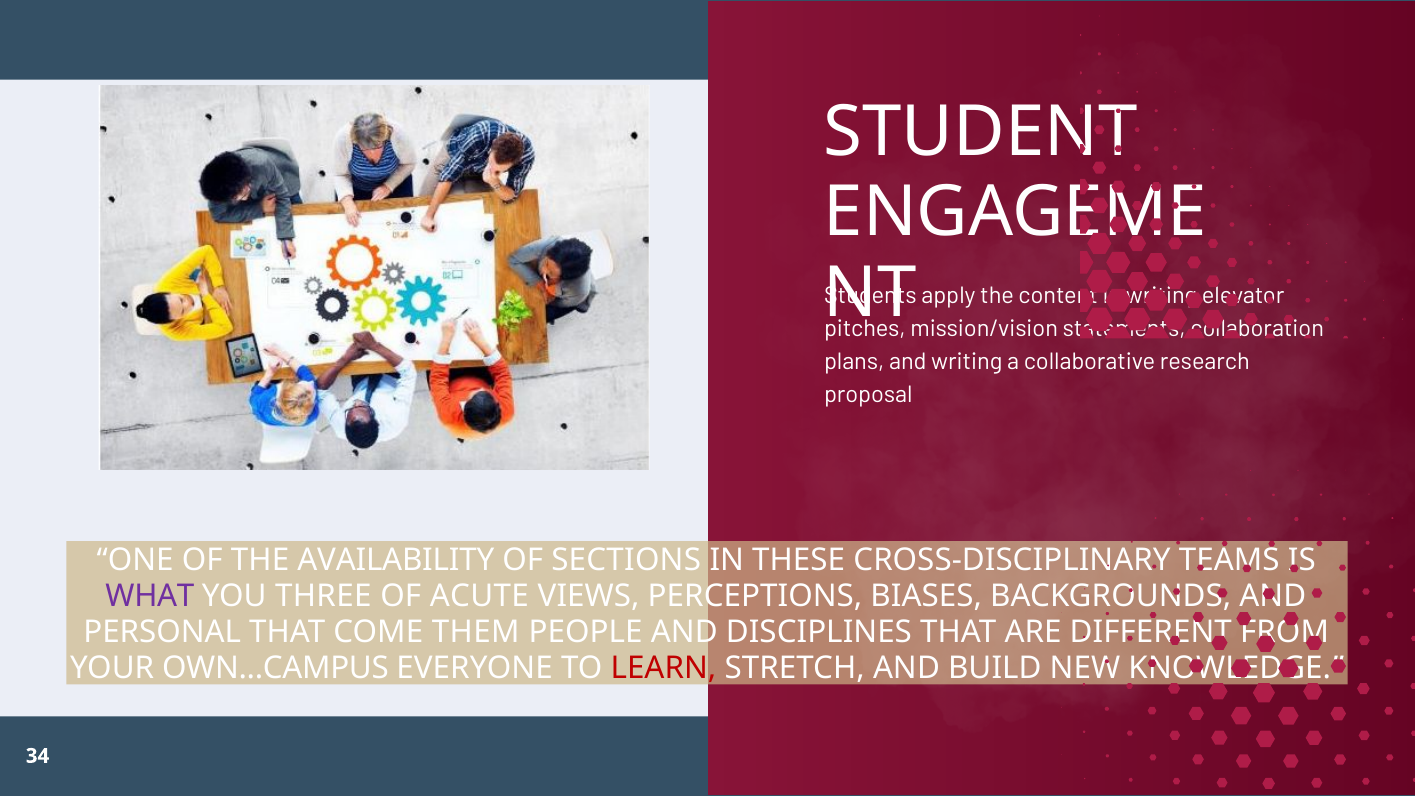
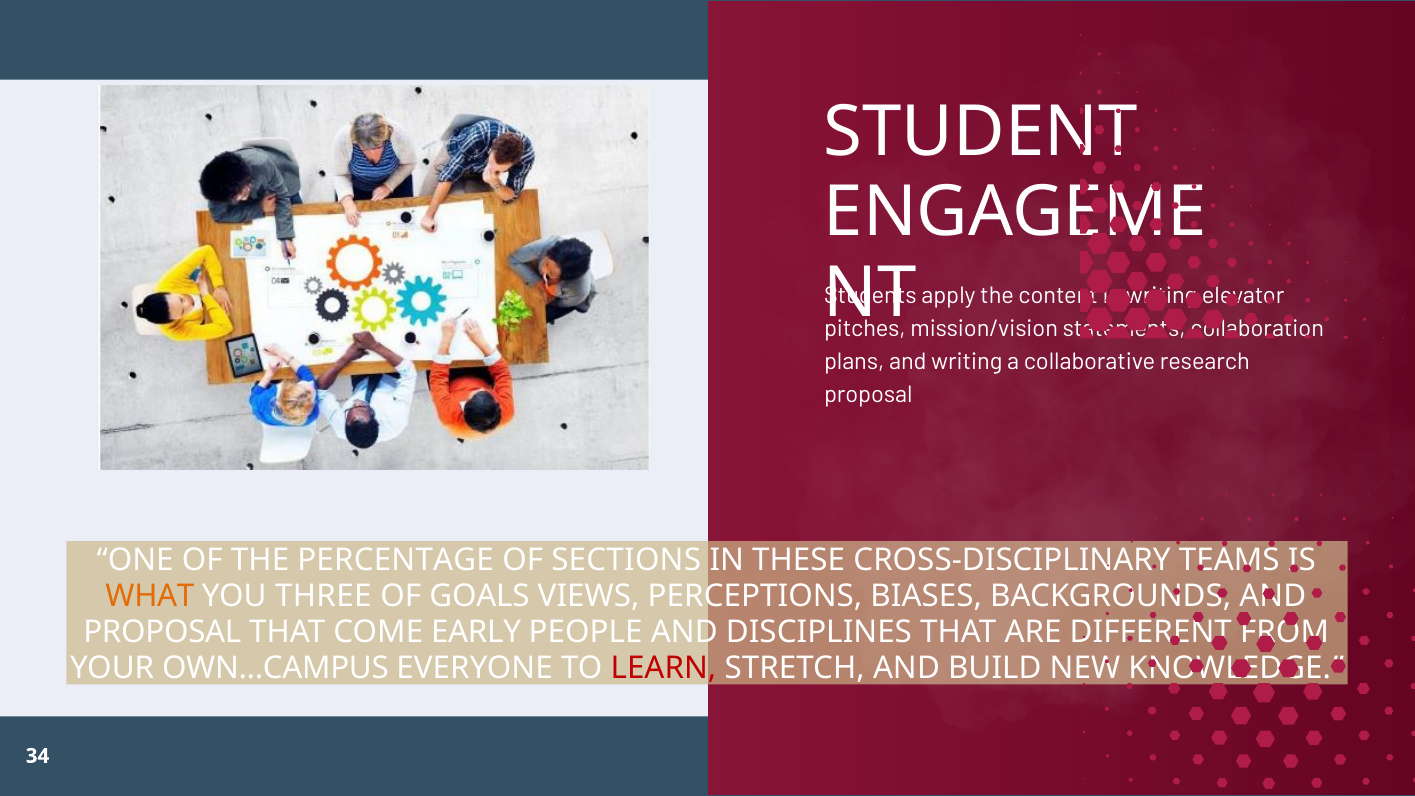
AVAILABILITY: AVAILABILITY -> PERCENTAGE
WHAT colour: purple -> orange
ACUTE: ACUTE -> GOALS
PERSONAL at (162, 632): PERSONAL -> PROPOSAL
THEM: THEM -> EARLY
